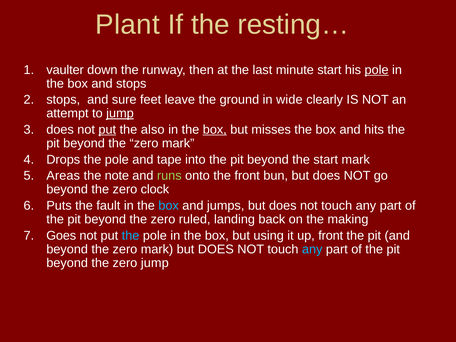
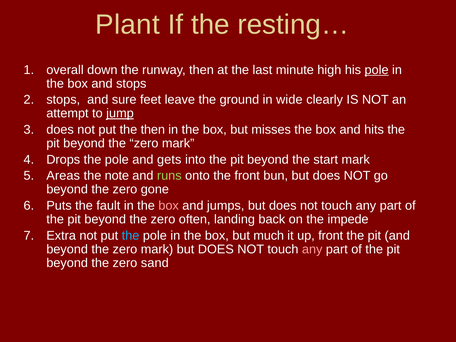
vaulter: vaulter -> overall
minute start: start -> high
put at (107, 130) underline: present -> none
the also: also -> then
box at (215, 130) underline: present -> none
tape: tape -> gets
clock: clock -> gone
box at (169, 206) colour: light blue -> pink
ruled: ruled -> often
making: making -> impede
Goes: Goes -> Extra
using: using -> much
any at (312, 249) colour: light blue -> pink
zero jump: jump -> sand
